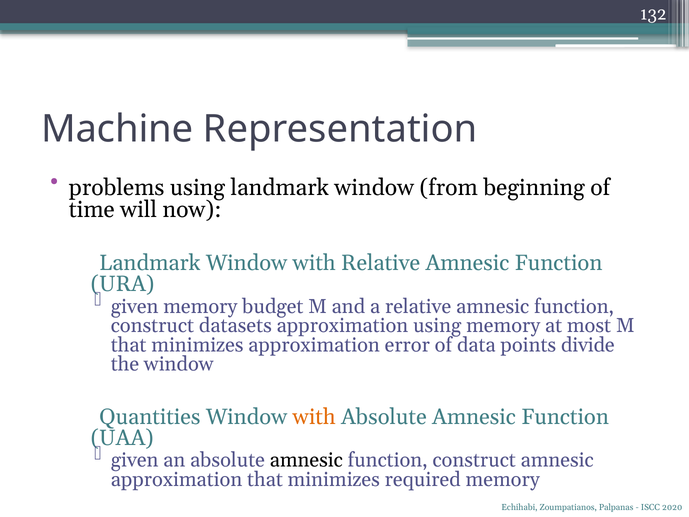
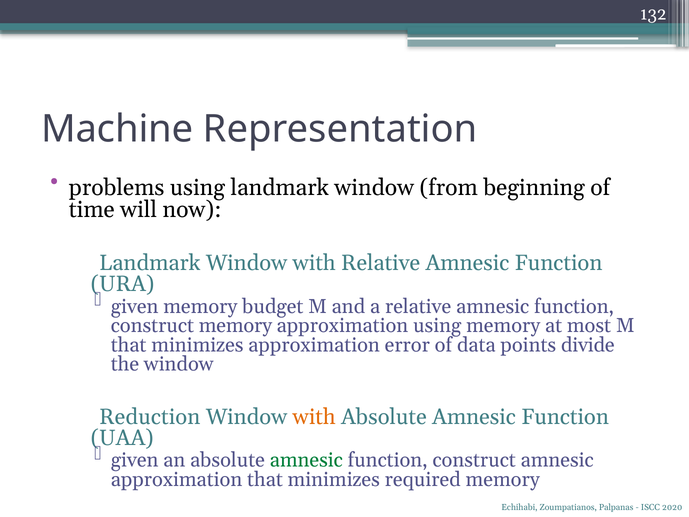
construct datasets: datasets -> memory
Quantities: Quantities -> Reduction
amnesic at (306, 460) colour: black -> green
